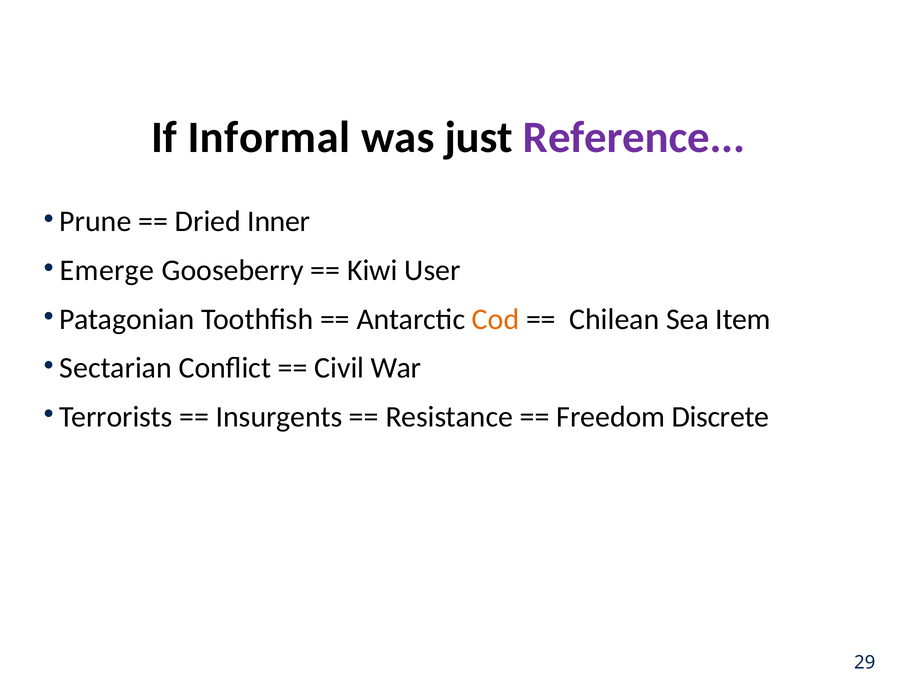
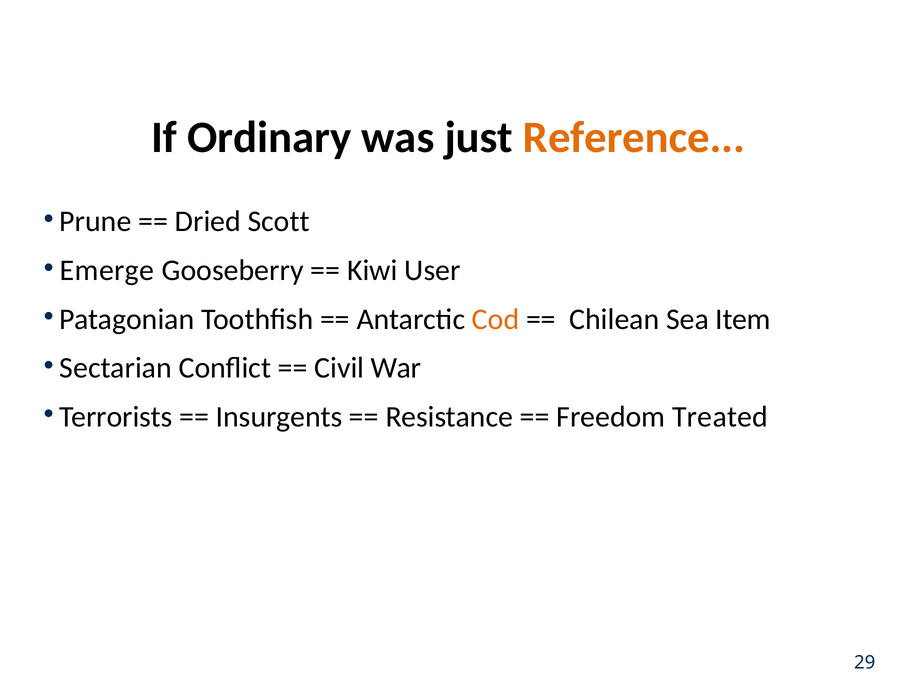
Informal: Informal -> Ordinary
Reference colour: purple -> orange
Inner: Inner -> Scott
Discrete: Discrete -> Treated
